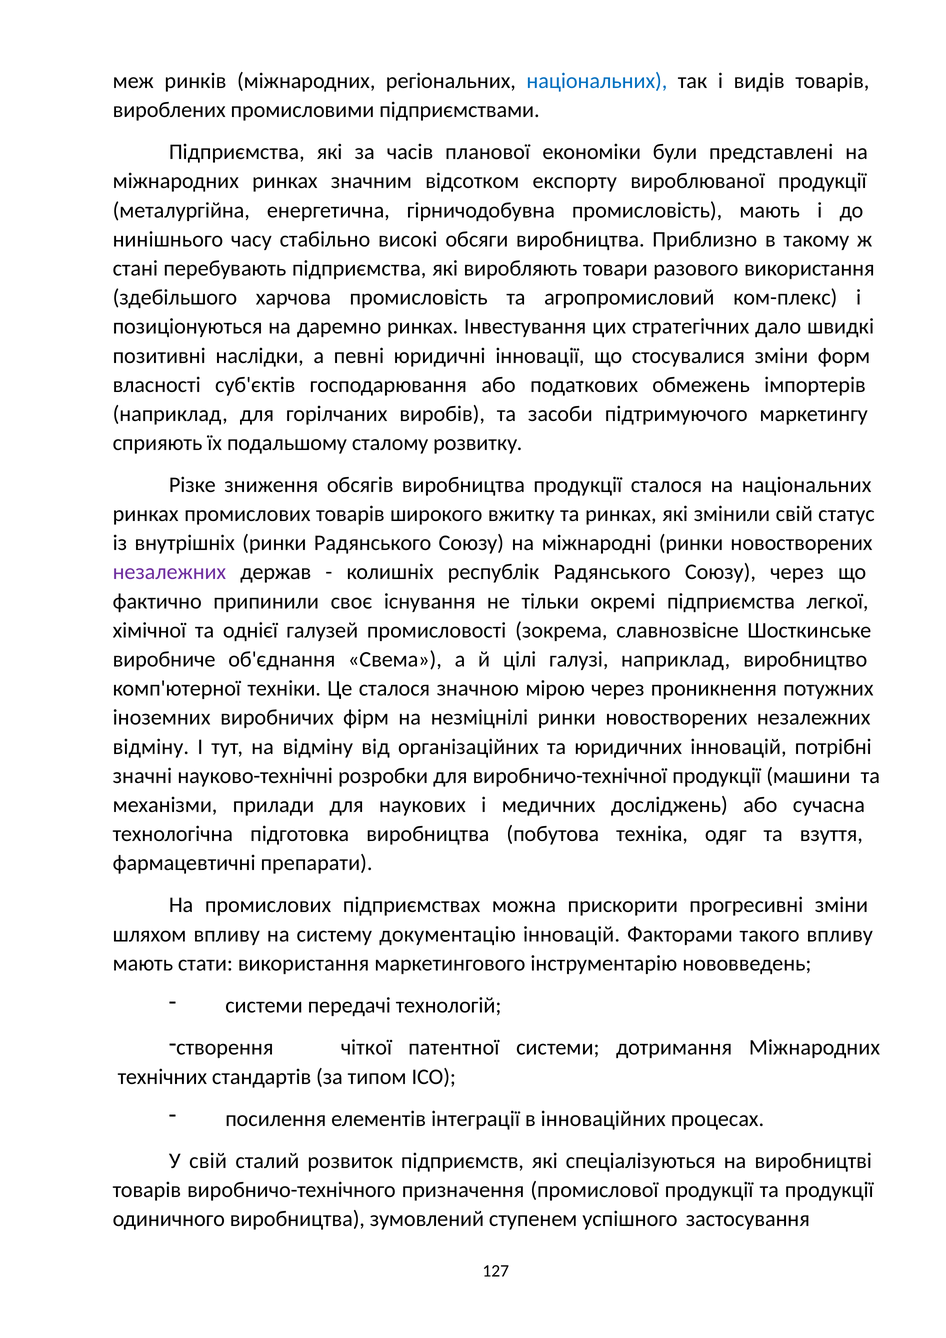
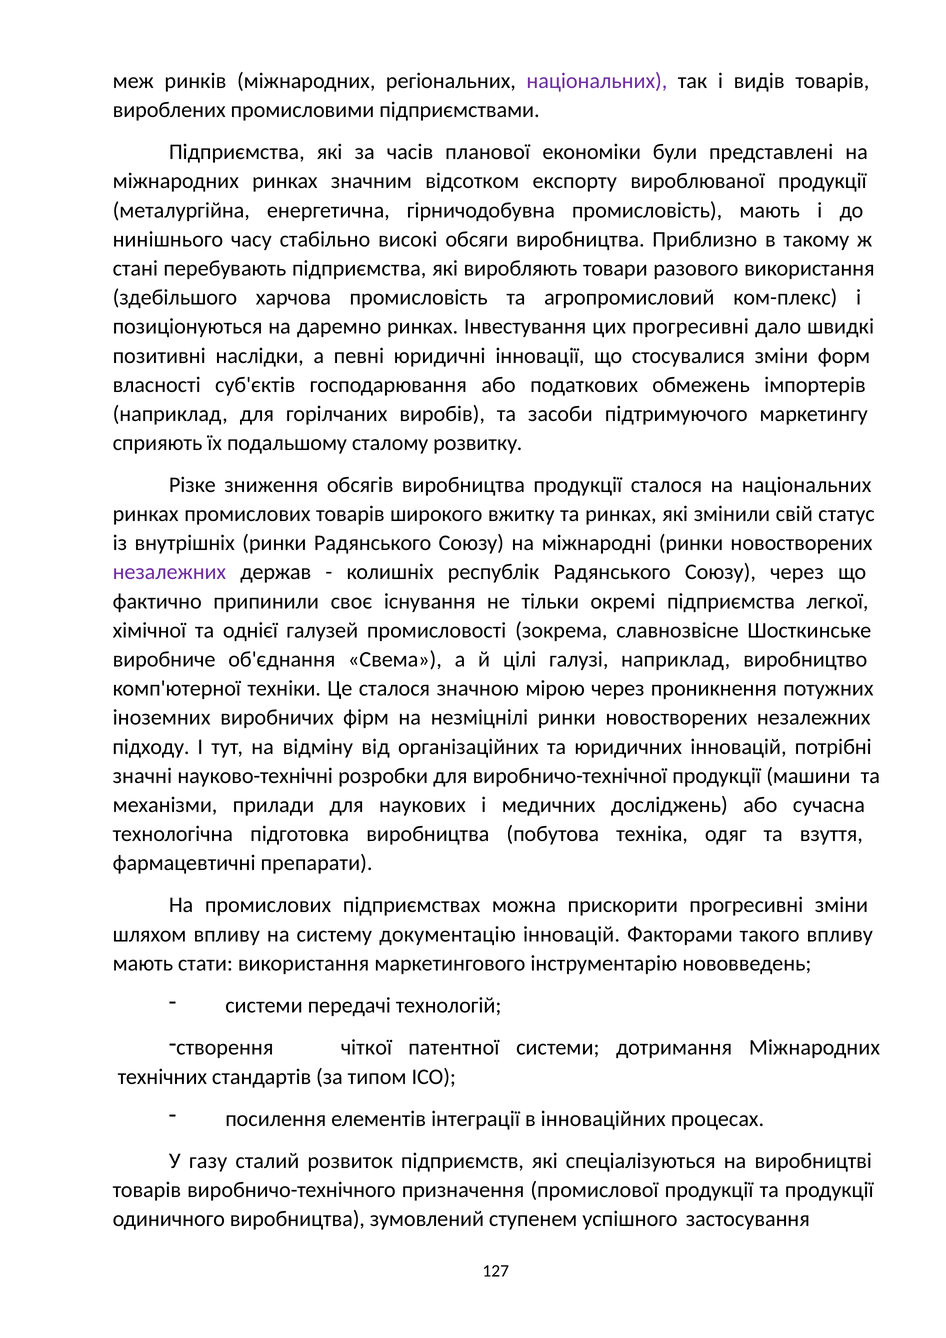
національних at (597, 81) colour: blue -> purple
цих стратегічних: стратегічних -> прогресивні
відміну at (151, 747): відміну -> підходу
У свій: свій -> газу
